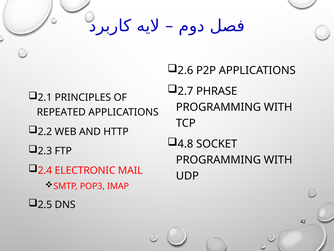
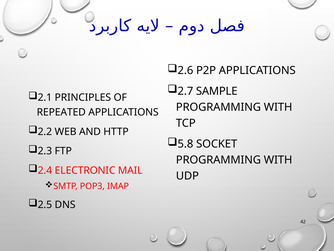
PHRASE: PHRASE -> SAMPLE
4.8: 4.8 -> 5.8
